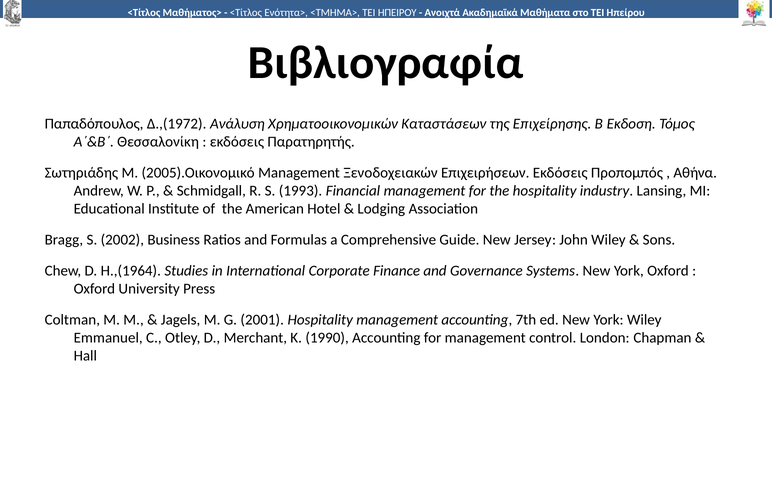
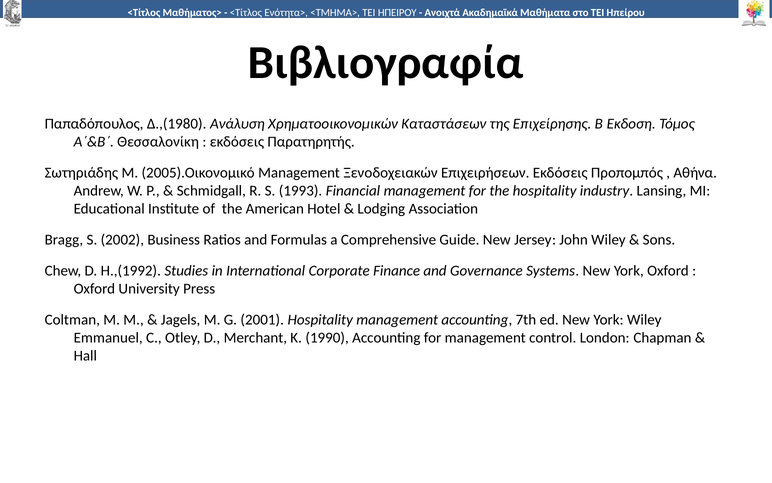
Δ.,(1972: Δ.,(1972 -> Δ.,(1980
H.,(1964: H.,(1964 -> H.,(1992
